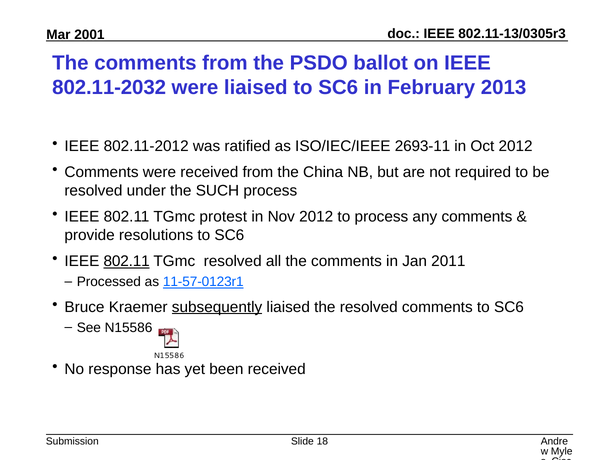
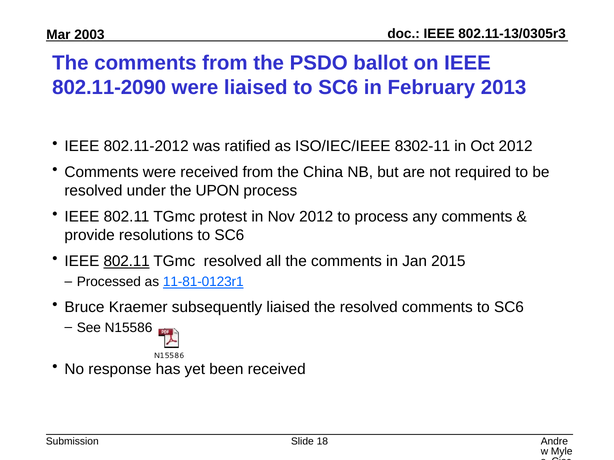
2001: 2001 -> 2003
802.11-2032: 802.11-2032 -> 802.11-2090
2693-11: 2693-11 -> 8302-11
SUCH: SUCH -> UPON
2011: 2011 -> 2015
11-57-0123r1: 11-57-0123r1 -> 11-81-0123r1
subsequently underline: present -> none
